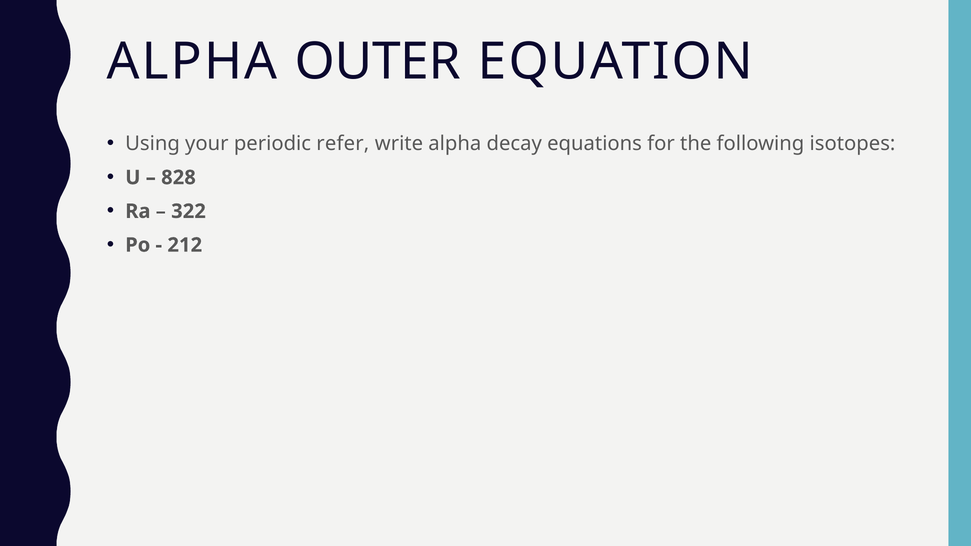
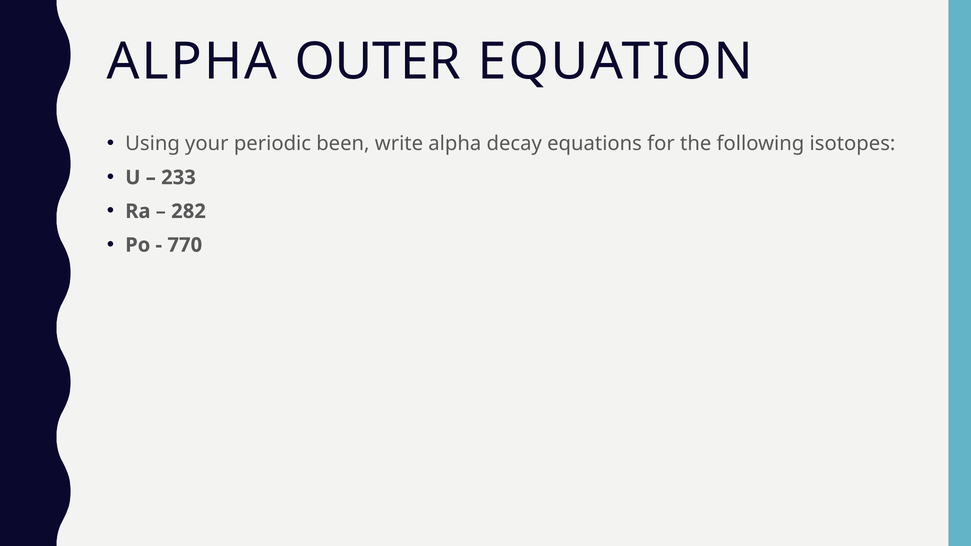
refer: refer -> been
828: 828 -> 233
322: 322 -> 282
212: 212 -> 770
